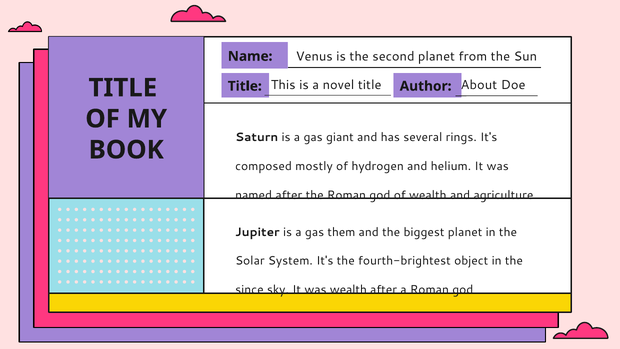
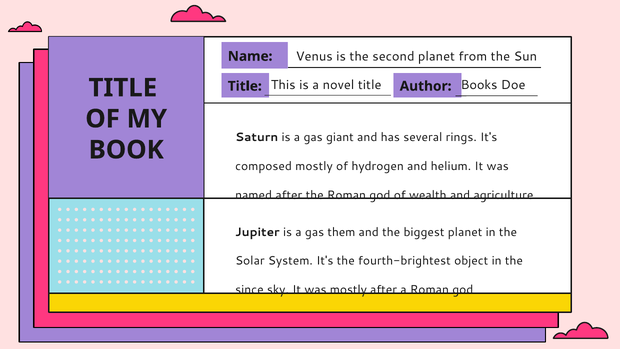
About: About -> Books
was wealth: wealth -> mostly
